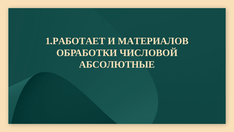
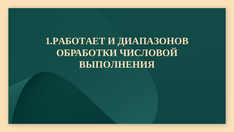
МАТЕРИАЛОВ: МАТЕРИАЛОВ -> ДИАПАЗОНОВ
АБСОЛЮТНЫЕ: АБСОЛЮТНЫЕ -> ВЫПОЛНЕНИЯ
